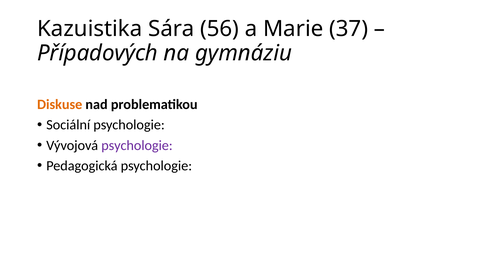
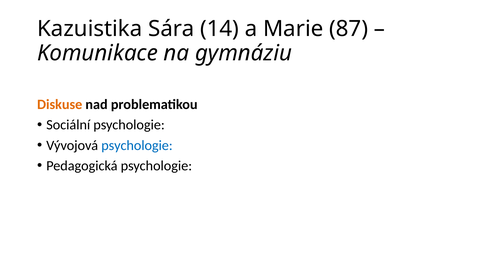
56: 56 -> 14
37: 37 -> 87
Případových: Případových -> Komunikace
psychologie at (137, 145) colour: purple -> blue
